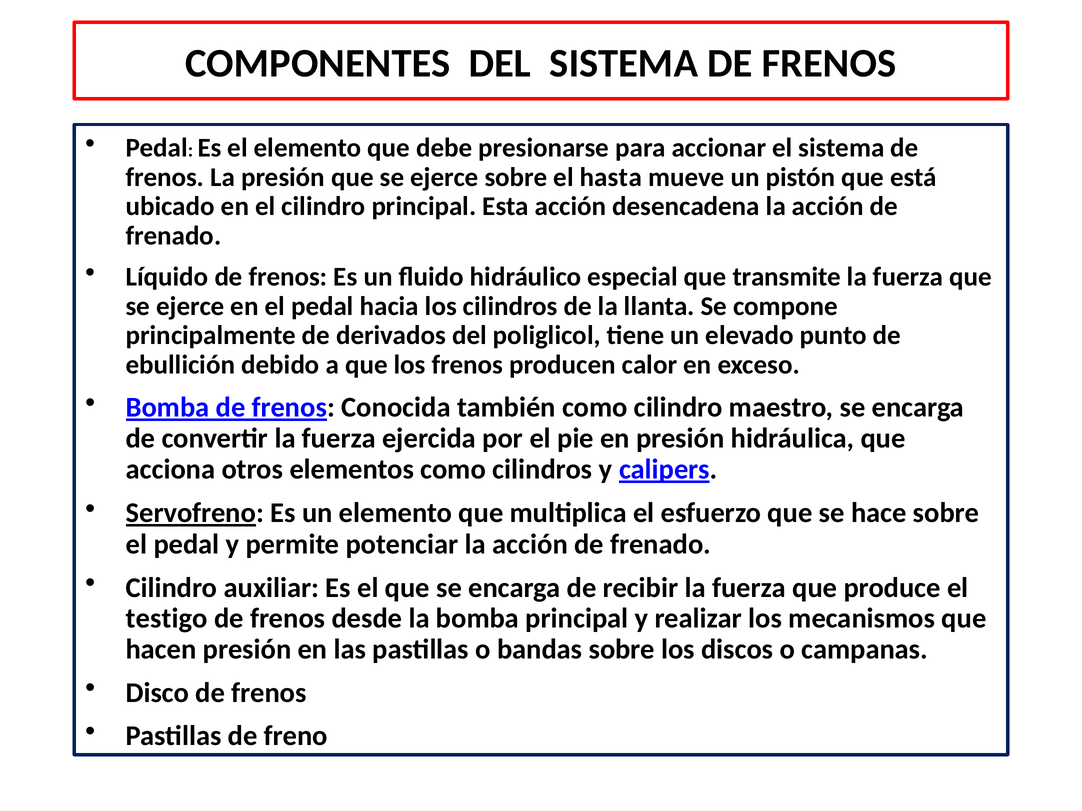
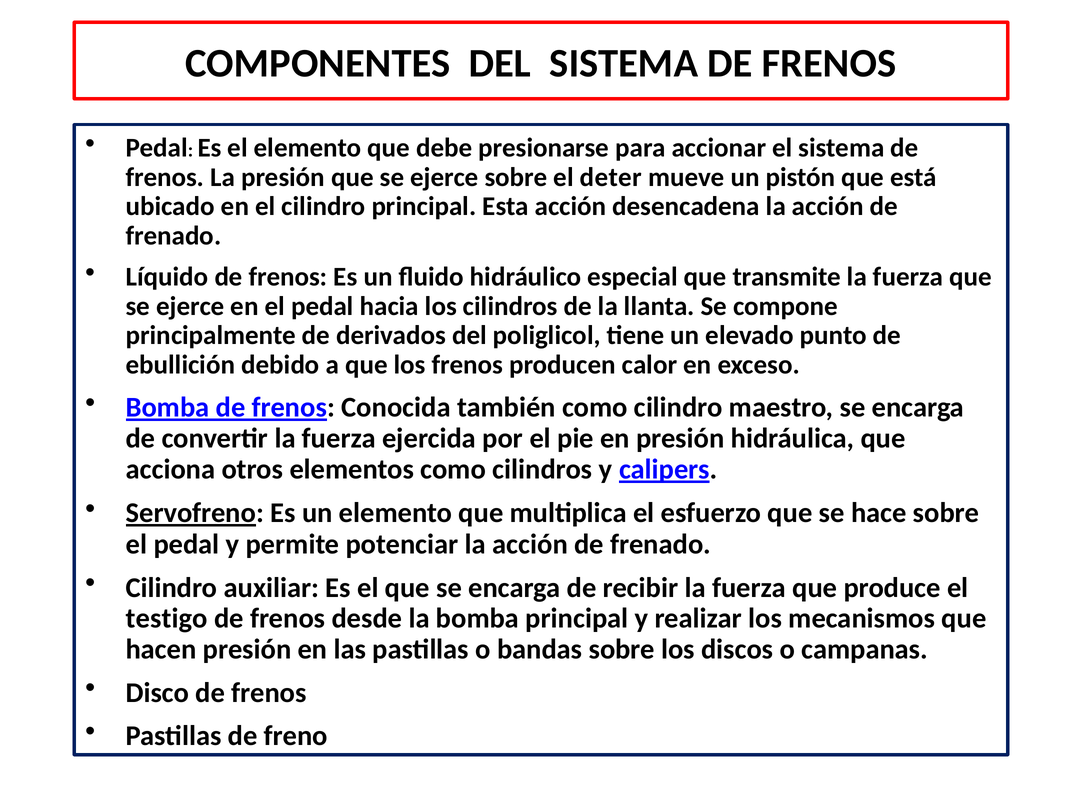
hasta: hasta -> deter
